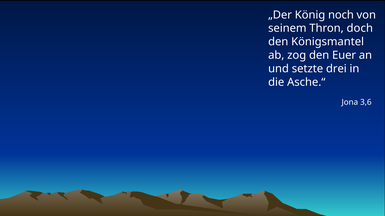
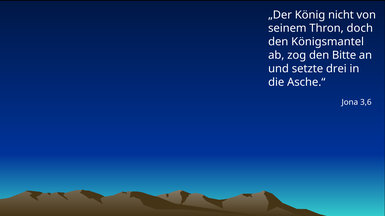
noch: noch -> nicht
Euer: Euer -> Bitte
